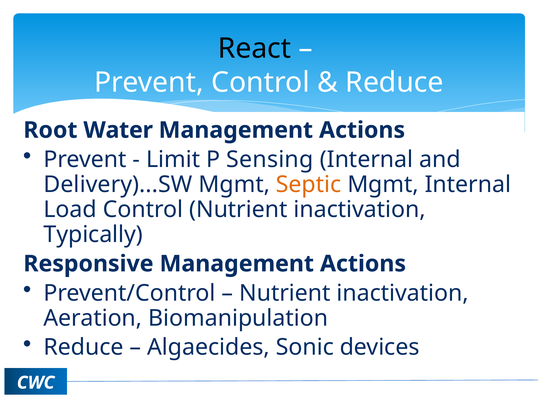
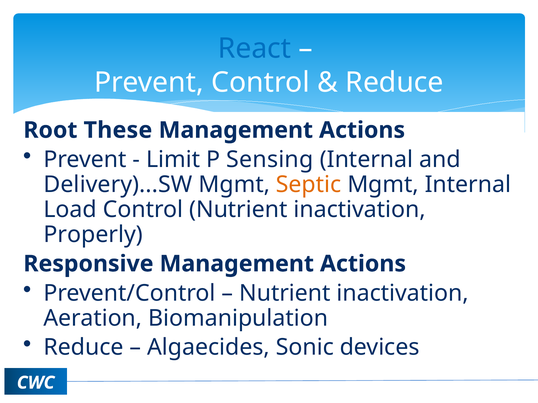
React colour: black -> blue
Water: Water -> These
Typically: Typically -> Properly
